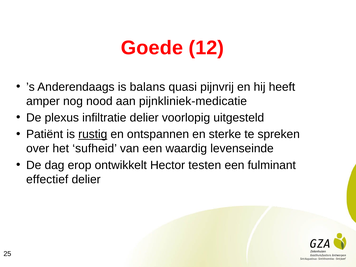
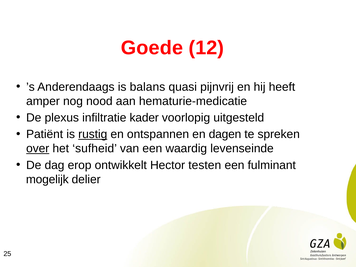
pijnkliniek-medicatie: pijnkliniek-medicatie -> hematurie-medicatie
infiltratie delier: delier -> kader
sterke: sterke -> dagen
over underline: none -> present
effectief: effectief -> mogelijk
